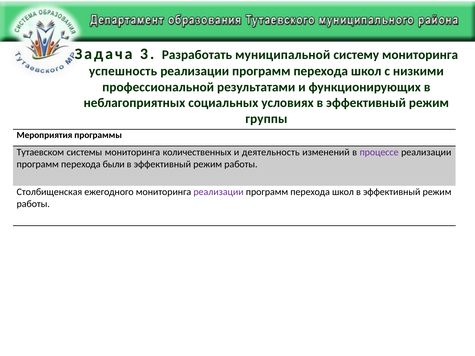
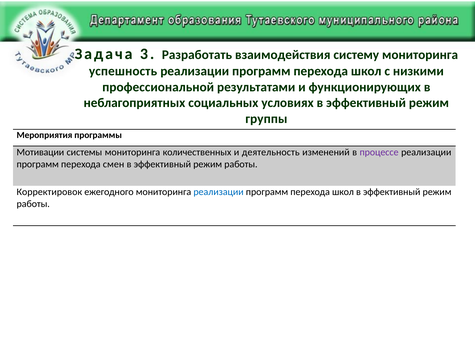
муниципальной: муниципальной -> взаимодействия
Тутаевском: Тутаевском -> Мотивации
были: были -> смен
Столбищенская: Столбищенская -> Корректировок
реализации at (219, 192) colour: purple -> blue
